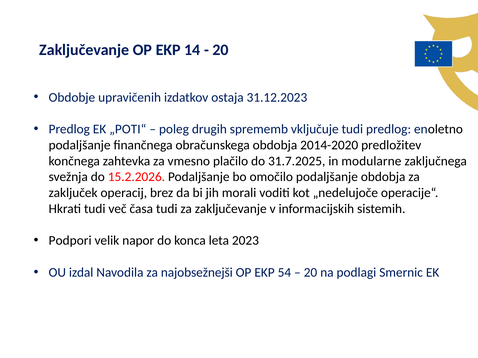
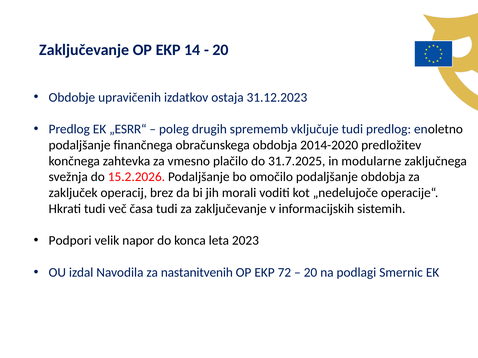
„POTI“: „POTI“ -> „ESRR“
najobsežnejši: najobsežnejši -> nastanitvenih
54: 54 -> 72
